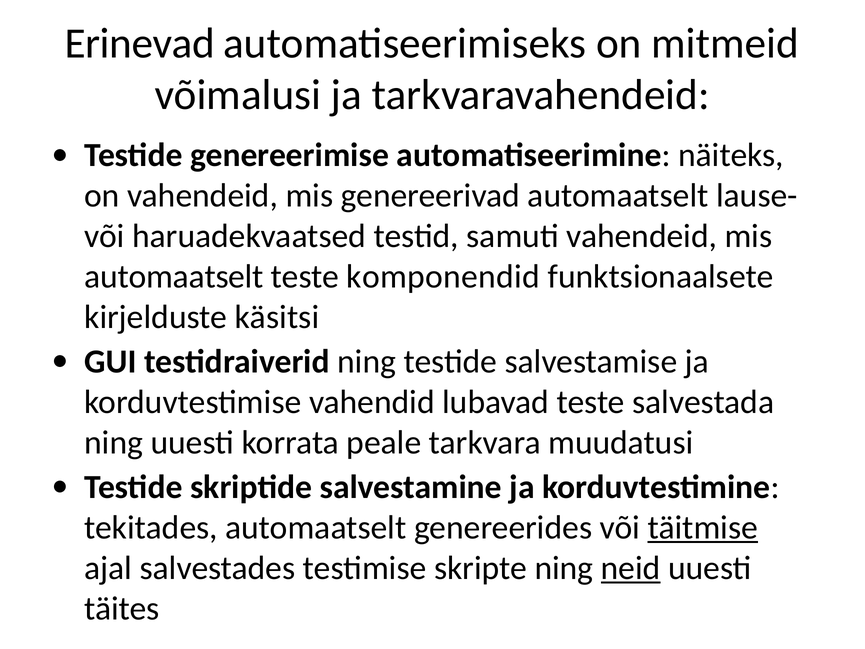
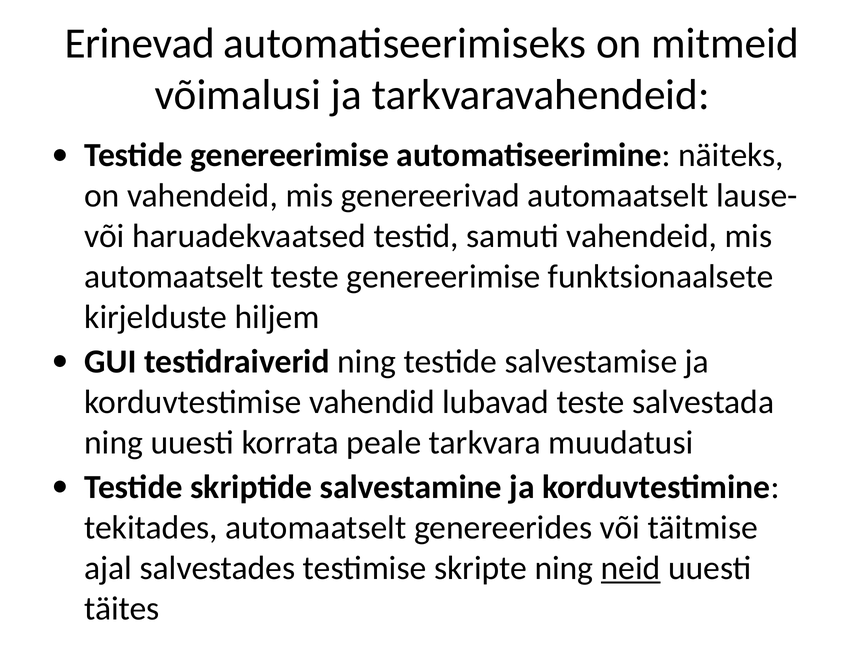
teste komponendid: komponendid -> genereerimise
käsitsi: käsitsi -> hiljem
täitmise underline: present -> none
